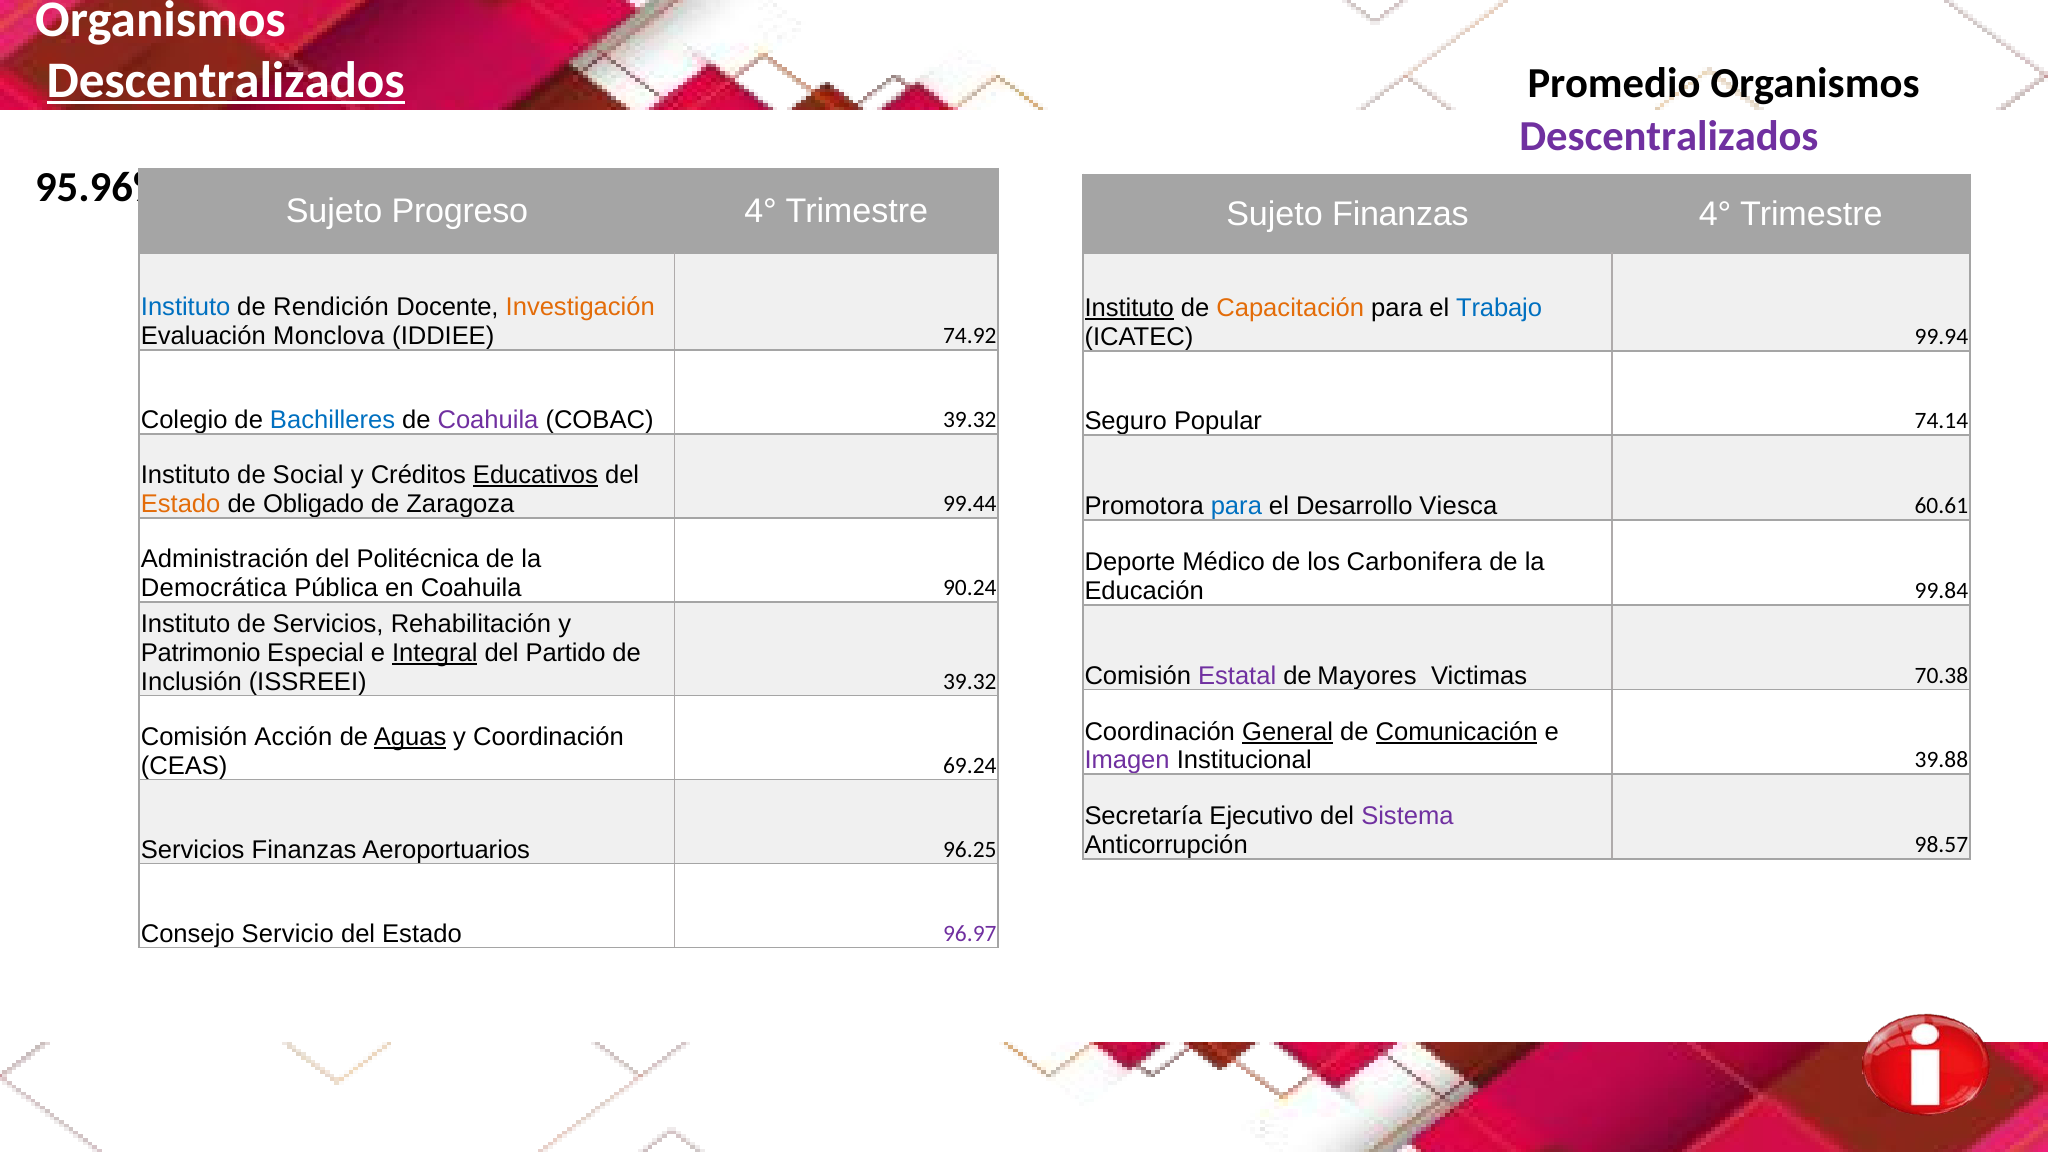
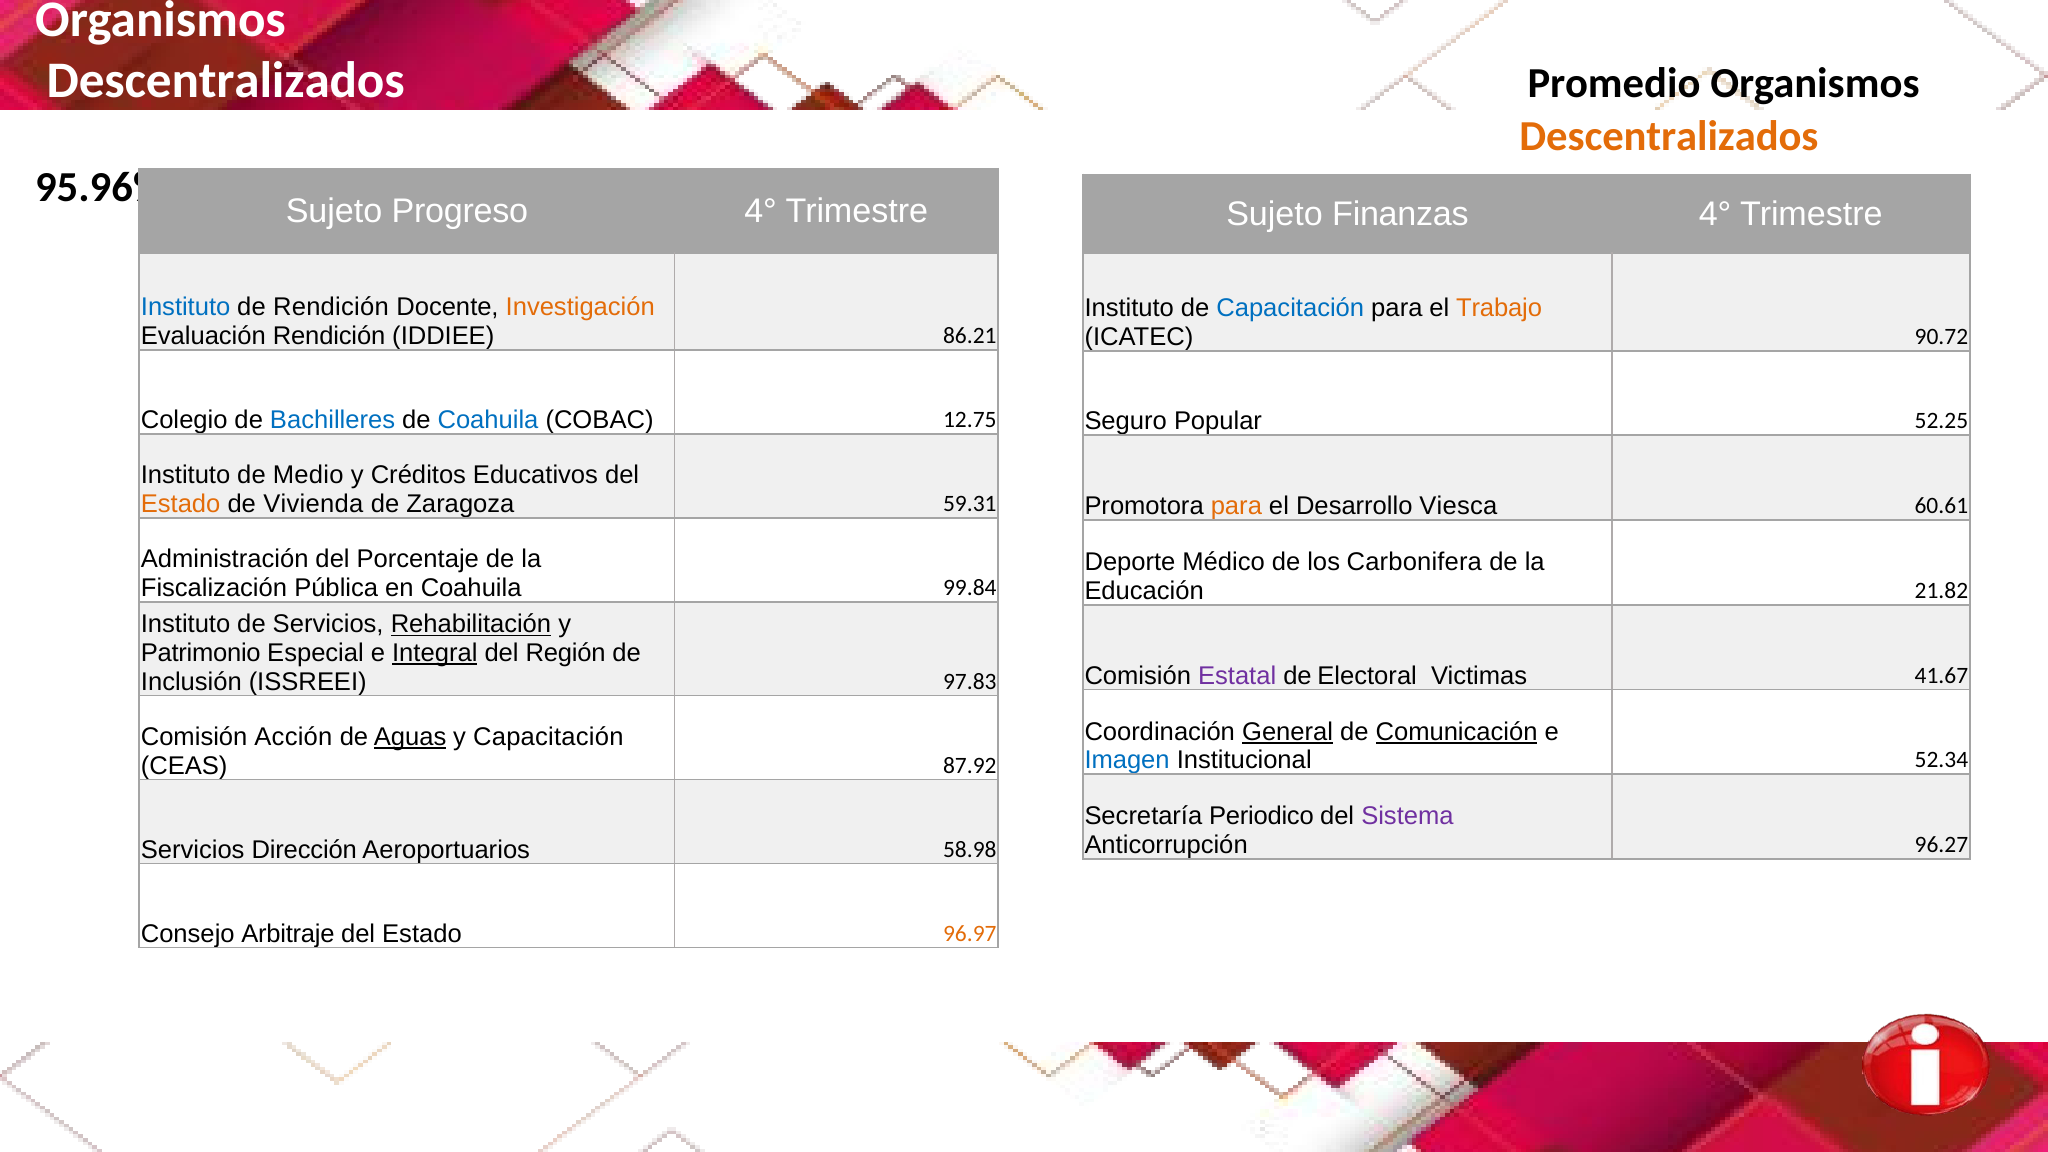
Descentralizados at (226, 81) underline: present -> none
Descentralizados at (1669, 136) colour: purple -> orange
Instituto at (1129, 308) underline: present -> none
Capacitación at (1290, 308) colour: orange -> blue
Trabajo colour: blue -> orange
Evaluación Monclova: Monclova -> Rendición
74.92: 74.92 -> 86.21
99.94: 99.94 -> 90.72
Coahuila at (488, 420) colour: purple -> blue
COBAC 39.32: 39.32 -> 12.75
74.14: 74.14 -> 52.25
Social: Social -> Medio
Educativos underline: present -> none
Obligado: Obligado -> Vivienda
99.44: 99.44 -> 59.31
para at (1236, 506) colour: blue -> orange
Politécnica: Politécnica -> Porcentaje
Democrática: Democrática -> Fiscalización
90.24: 90.24 -> 99.84
99.84: 99.84 -> 21.82
Rehabilitación underline: none -> present
Partido: Partido -> Región
Mayores: Mayores -> Electoral
70.38: 70.38 -> 41.67
ISSREEI 39.32: 39.32 -> 97.83
y Coordinación: Coordinación -> Capacitación
Imagen colour: purple -> blue
39.88: 39.88 -> 52.34
69.24: 69.24 -> 87.92
Ejecutivo: Ejecutivo -> Periodico
98.57: 98.57 -> 96.27
Servicios Finanzas: Finanzas -> Dirección
96.25: 96.25 -> 58.98
Servicio: Servicio -> Arbitraje
96.97 colour: purple -> orange
